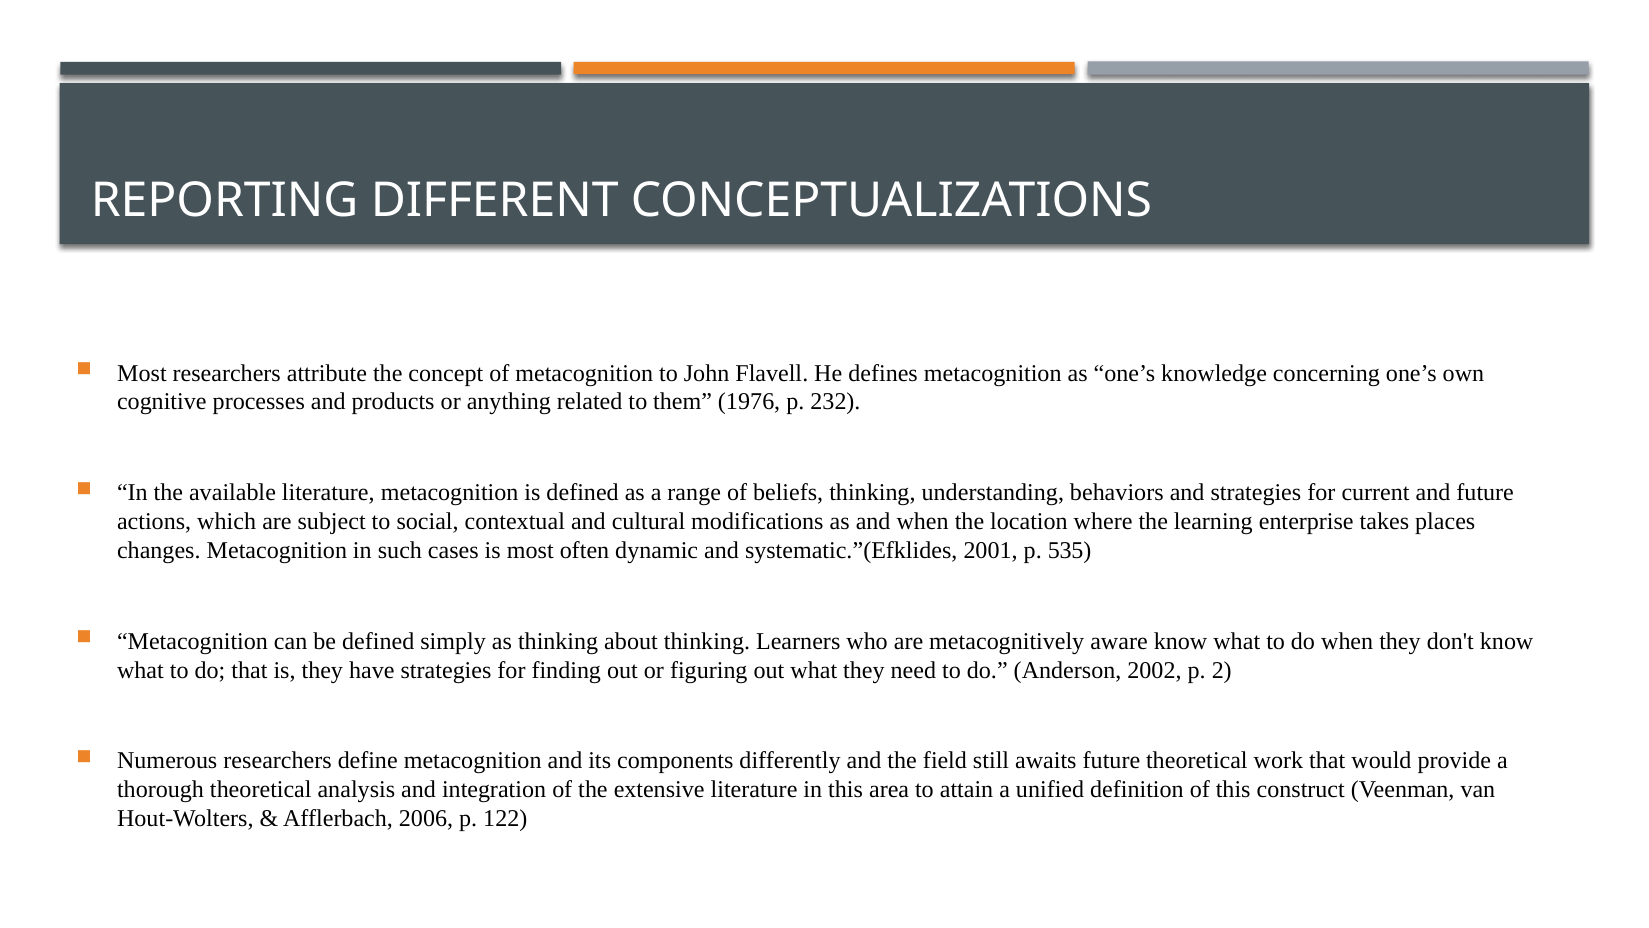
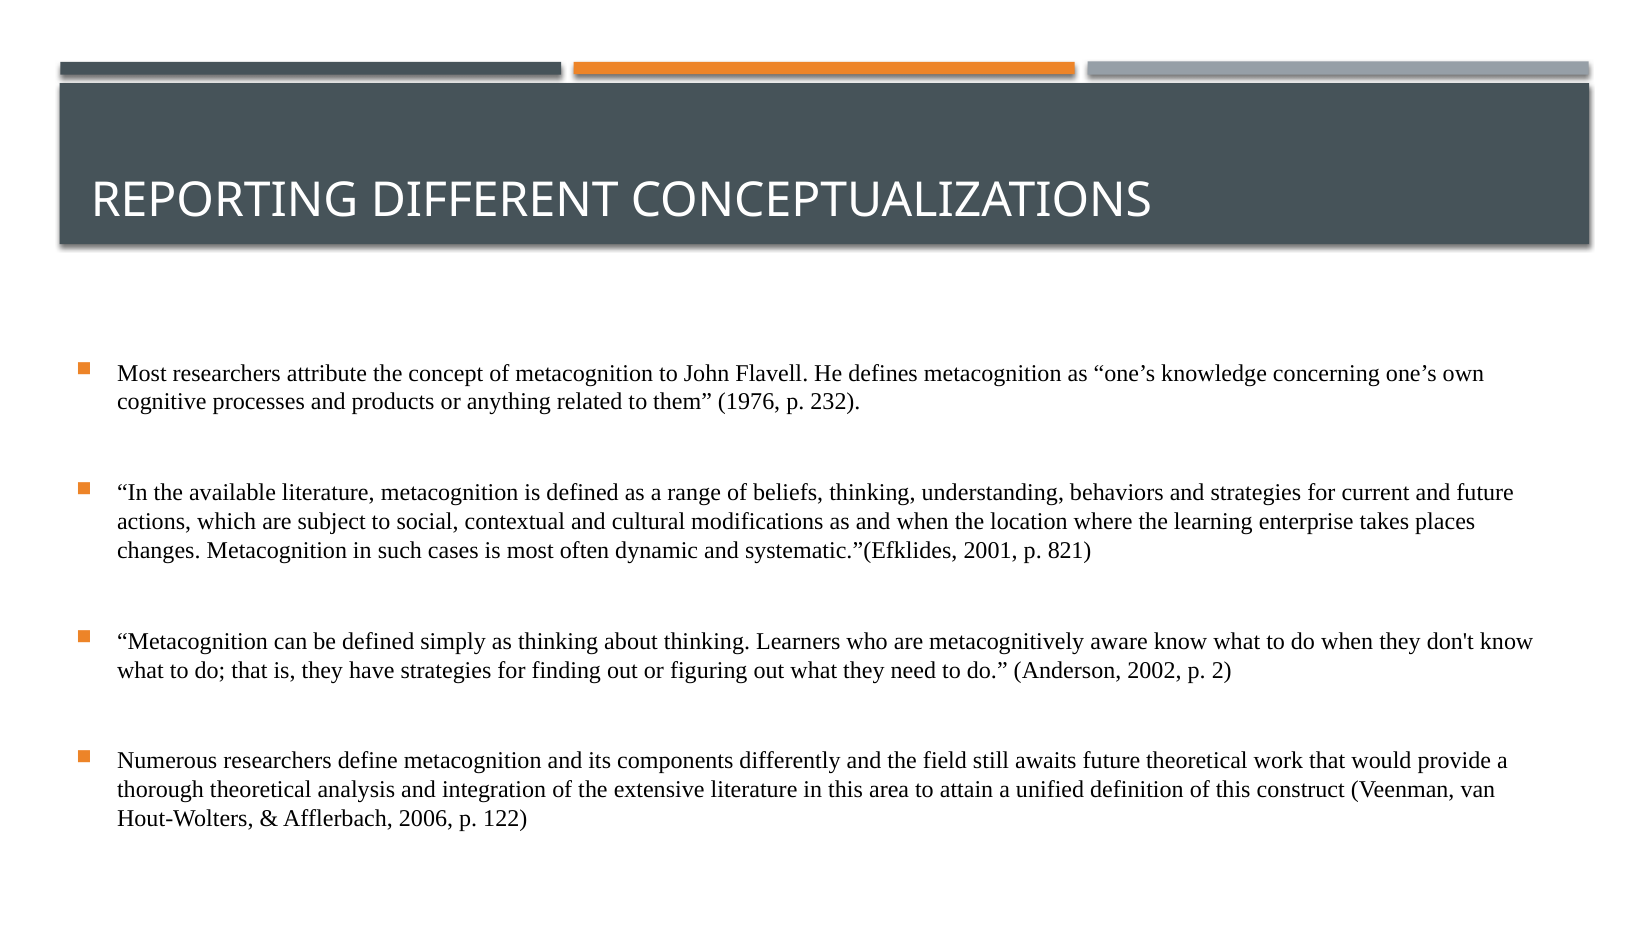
535: 535 -> 821
